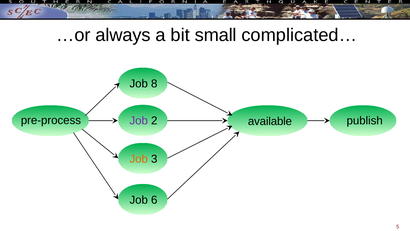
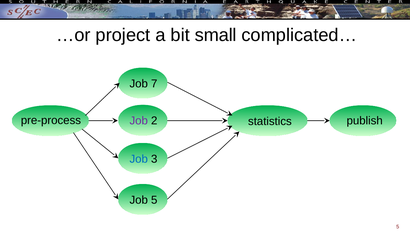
always: always -> project
8: 8 -> 7
available: available -> statistics
Job at (139, 159) colour: orange -> blue
Job 6: 6 -> 5
